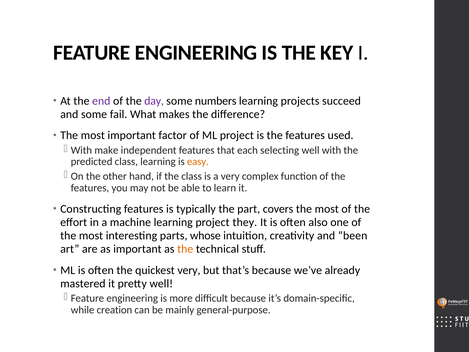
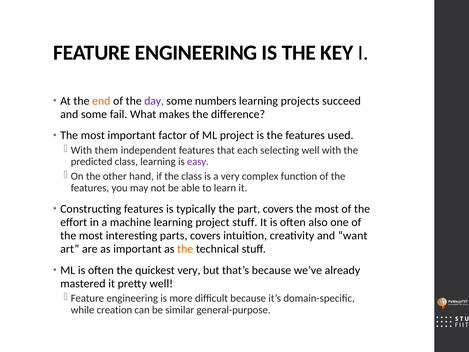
end colour: purple -> orange
make: make -> them
easy colour: orange -> purple
project they: they -> stuff
parts whose: whose -> covers
been: been -> want
mainly: mainly -> similar
